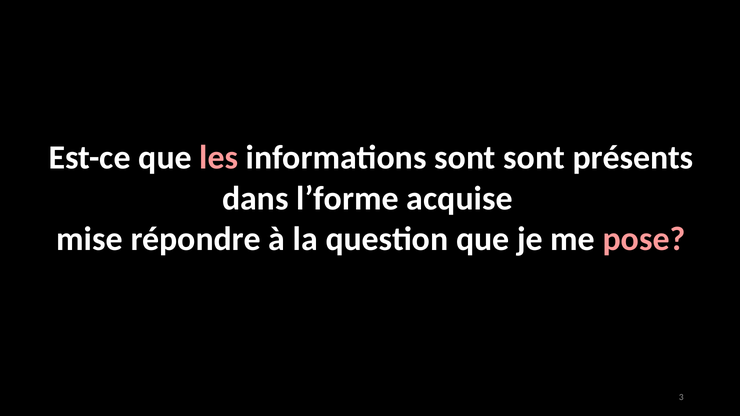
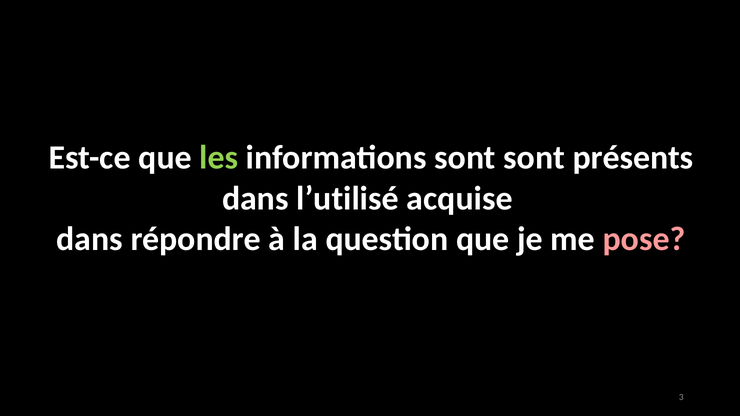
les colour: pink -> light green
l’forme: l’forme -> l’utilisé
mise at (90, 239): mise -> dans
